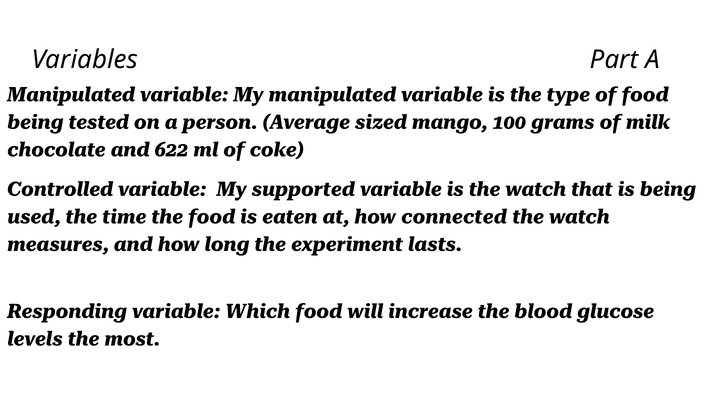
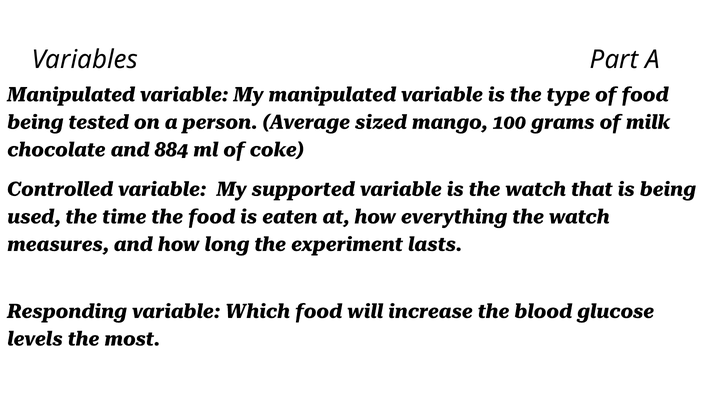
622: 622 -> 884
connected: connected -> everything
